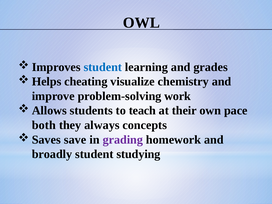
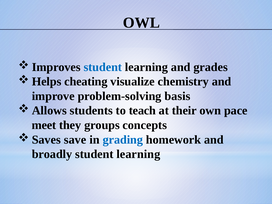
work: work -> basis
both: both -> meet
always: always -> groups
grading colour: purple -> blue
studying at (138, 154): studying -> learning
